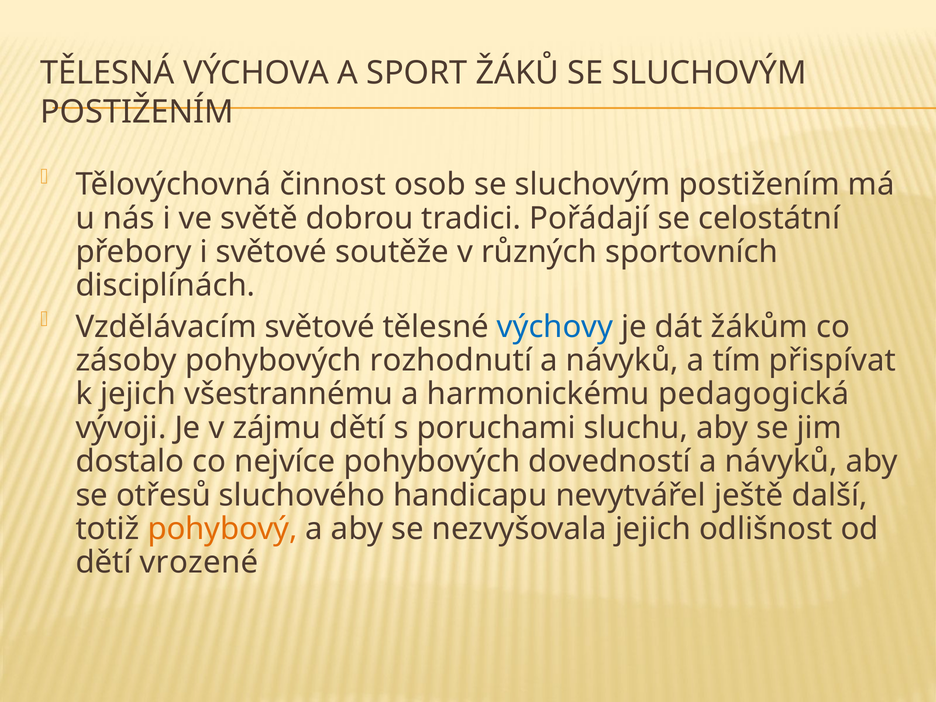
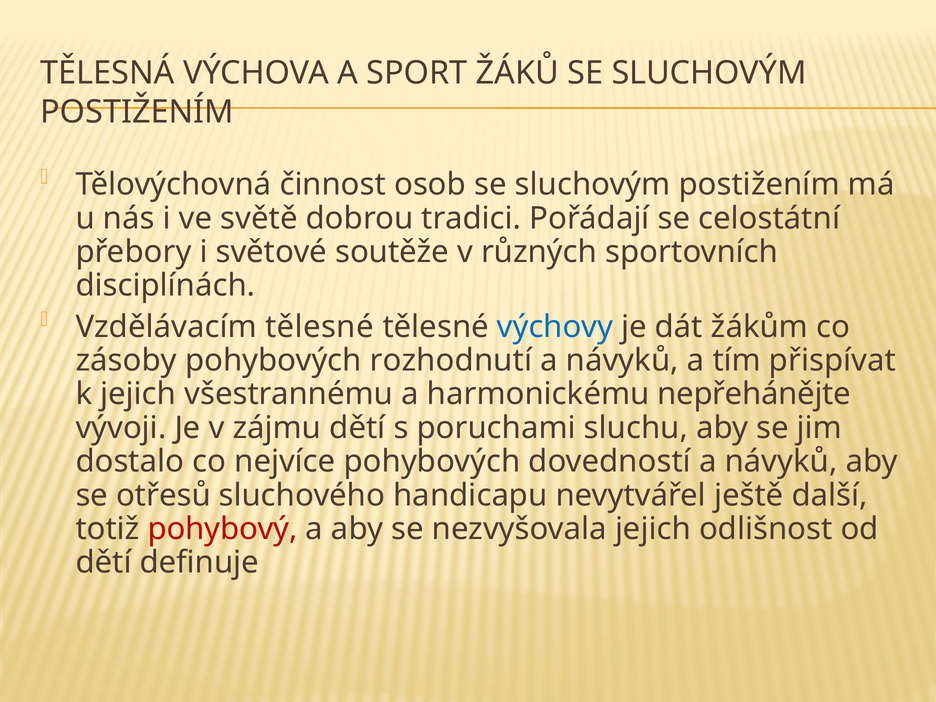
Vzdělávacím světové: světové -> tělesné
pedagogická: pedagogická -> nepřehánějte
pohybový colour: orange -> red
vrozené: vrozené -> definuje
